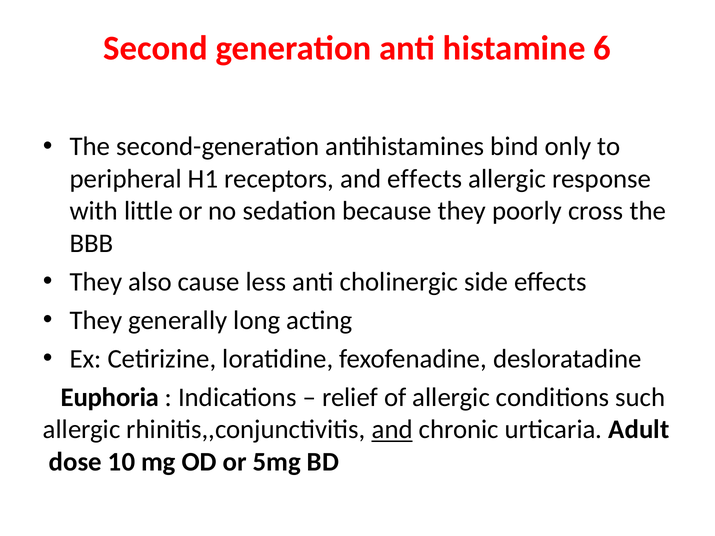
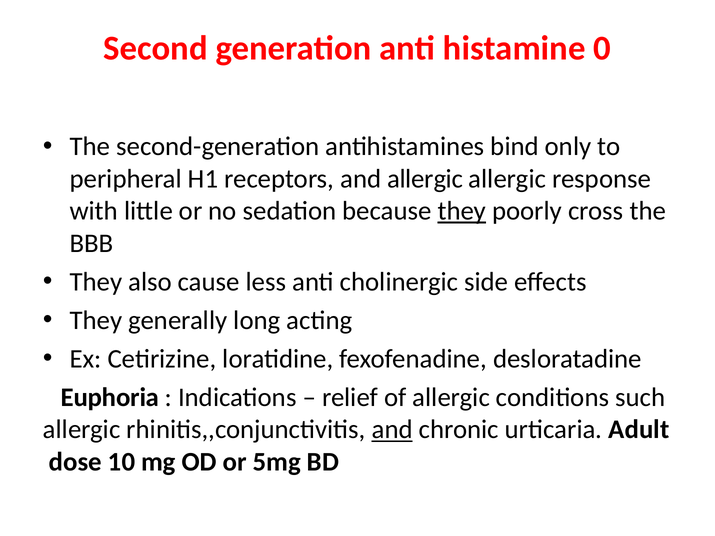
6: 6 -> 0
and effects: effects -> allergic
they at (462, 211) underline: none -> present
